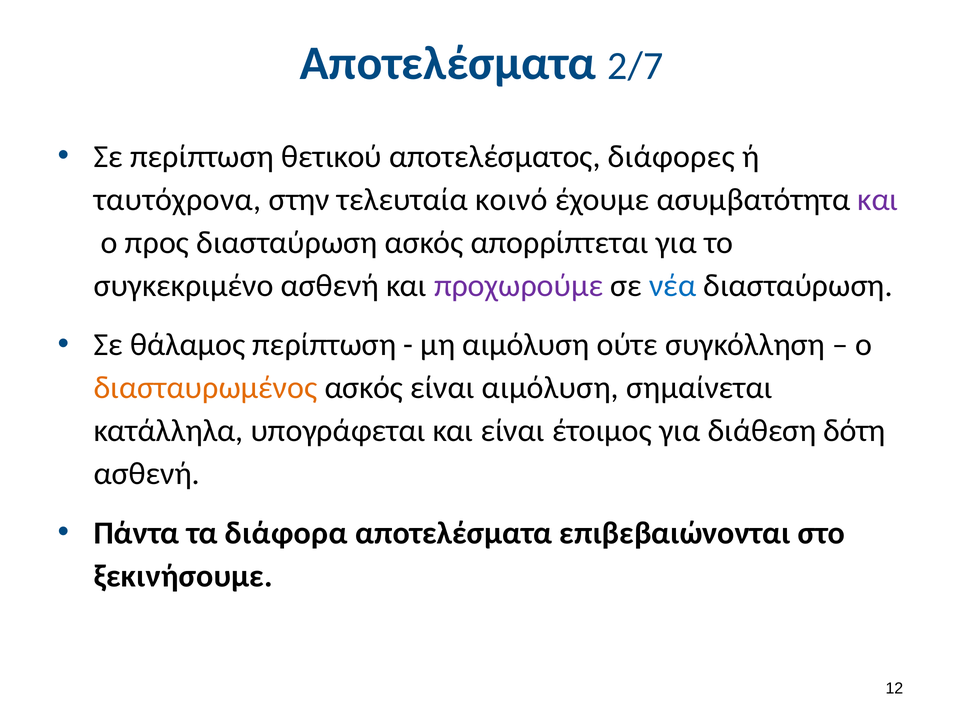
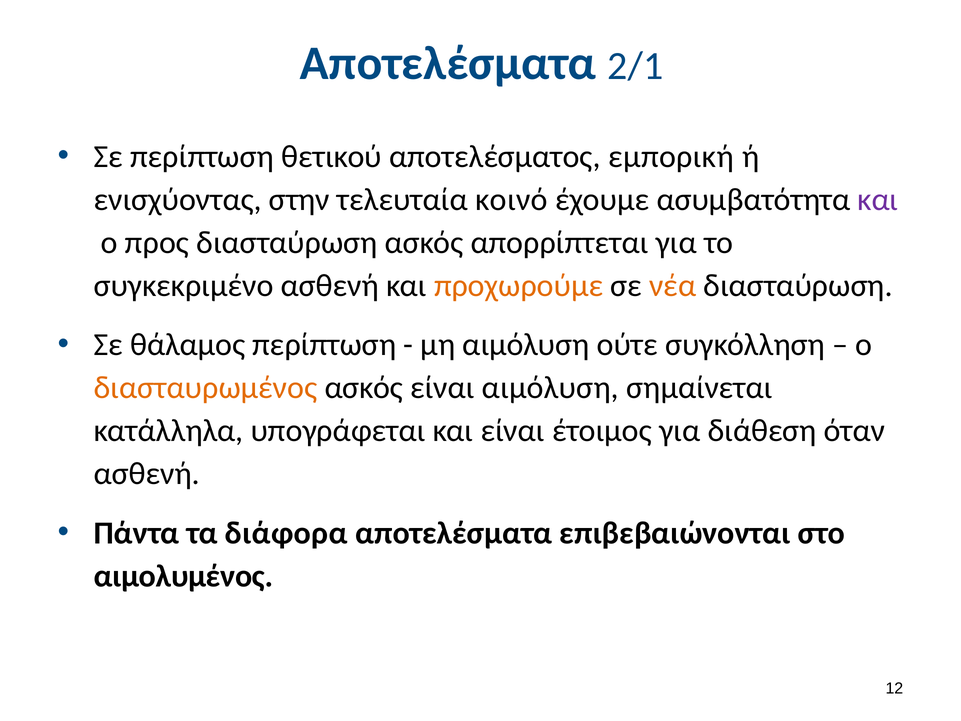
2/7: 2/7 -> 2/1
διάφορες: διάφορες -> εμπορική
ταυτόχρονα: ταυτόχρονα -> ενισχύοντας
προχωρούμε colour: purple -> orange
νέα colour: blue -> orange
δότη: δότη -> όταν
ξεκινήσουμε: ξεκινήσουμε -> αιμολυμένος
